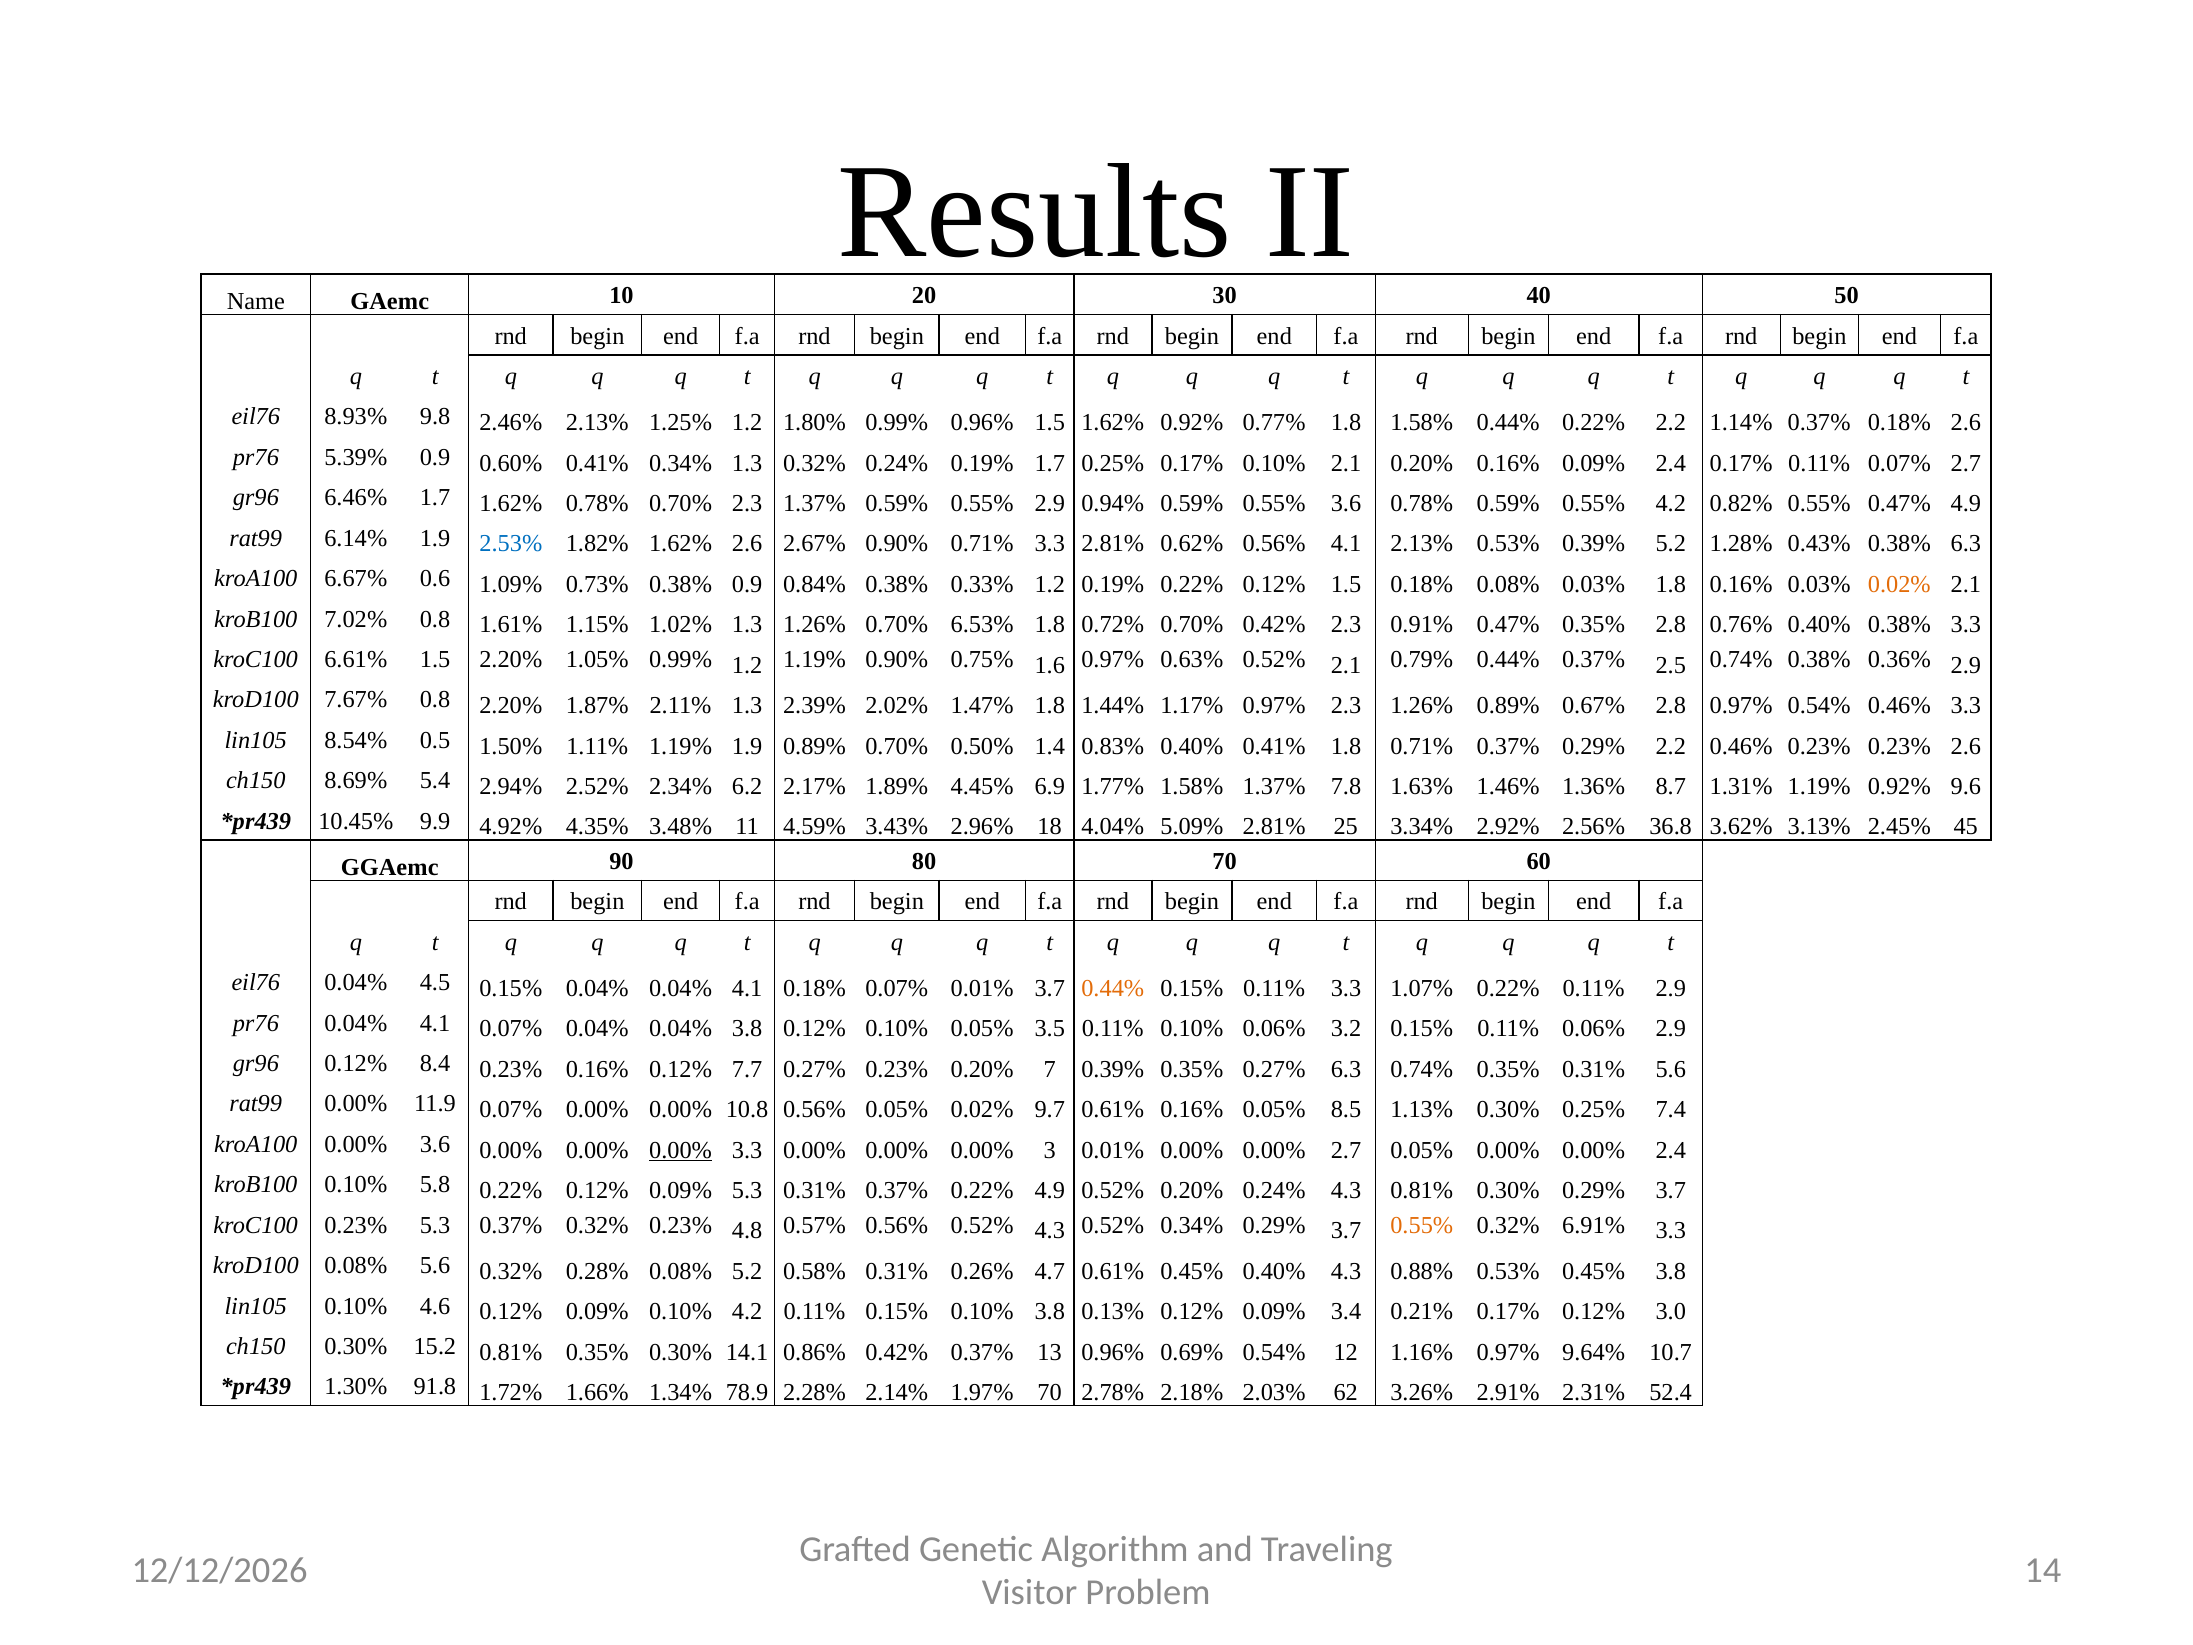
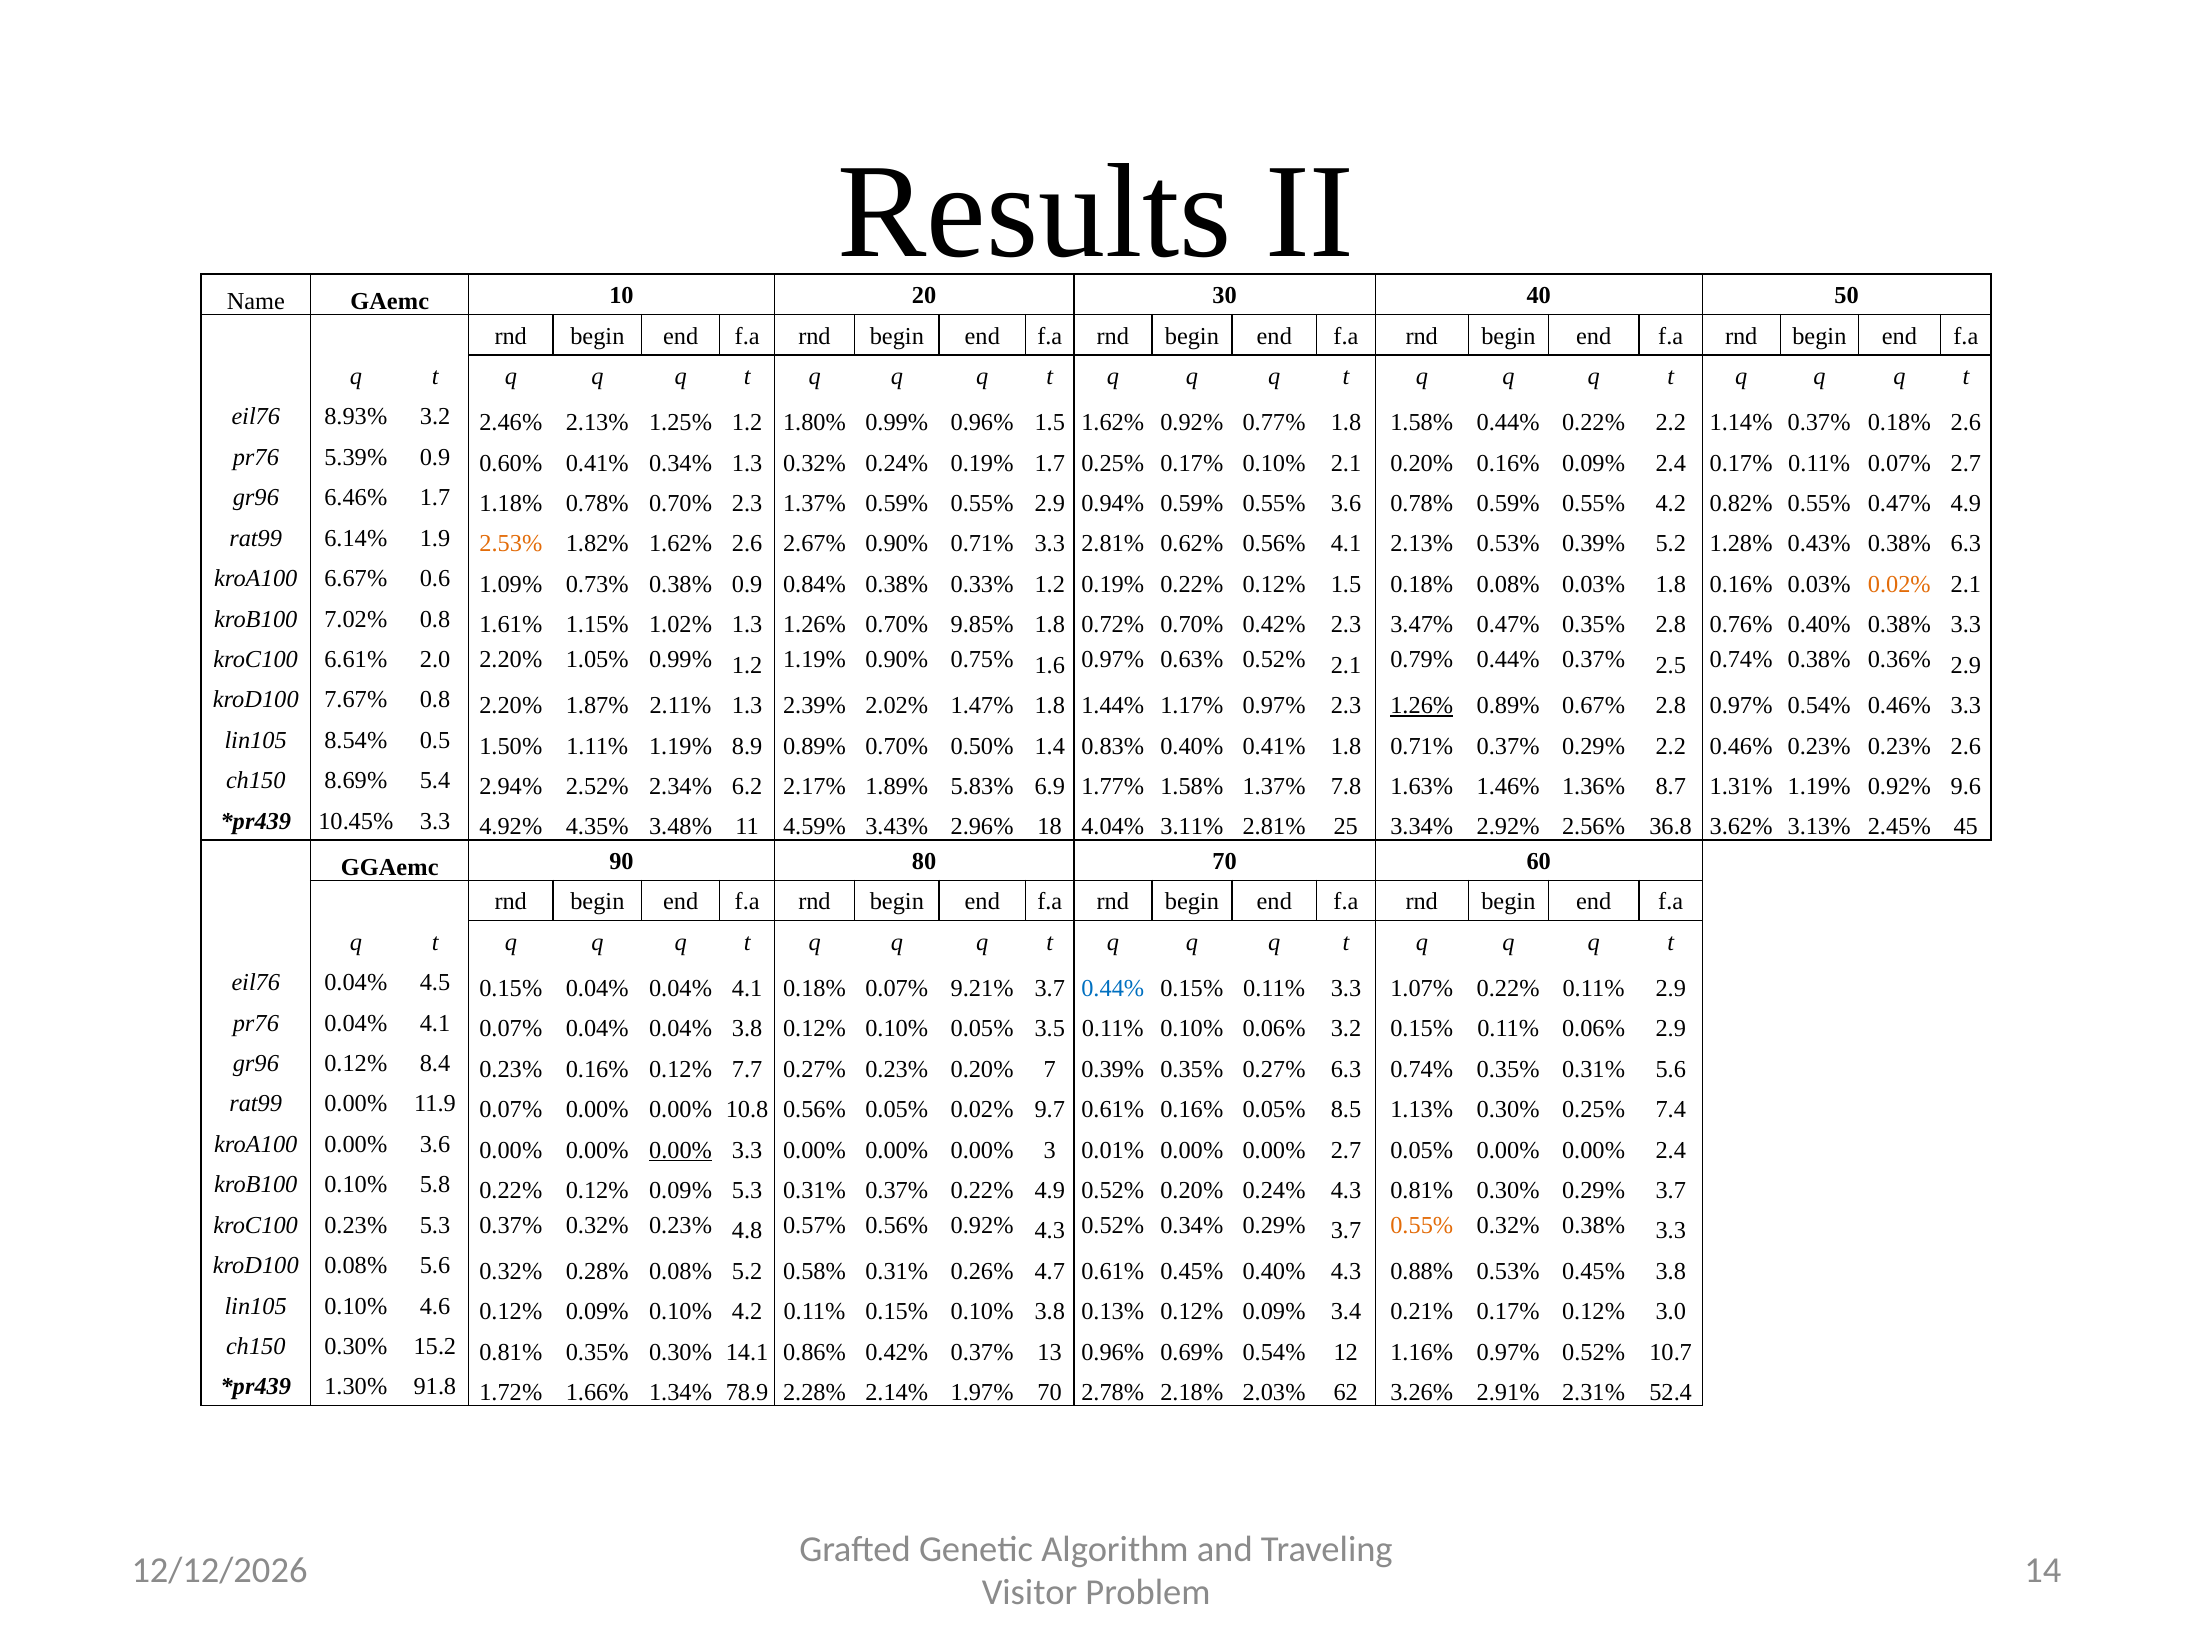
8.93% 9.8: 9.8 -> 3.2
1.7 1.62%: 1.62% -> 1.18%
2.53% colour: blue -> orange
6.53%: 6.53% -> 9.85%
0.91%: 0.91% -> 3.47%
6.61% 1.5: 1.5 -> 2.0
1.26% at (1422, 705) underline: none -> present
1.19% 1.9: 1.9 -> 8.9
4.45%: 4.45% -> 5.83%
10.45% 9.9: 9.9 -> 3.3
5.09%: 5.09% -> 3.11%
0.07% 0.01%: 0.01% -> 9.21%
0.44% at (1113, 988) colour: orange -> blue
0.56% 0.52%: 0.52% -> 0.92%
0.32% 6.91%: 6.91% -> 0.38%
0.97% 9.64%: 9.64% -> 0.52%
